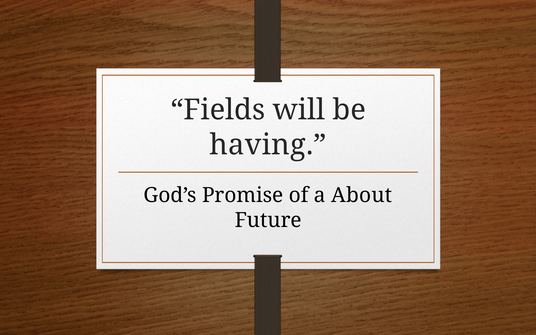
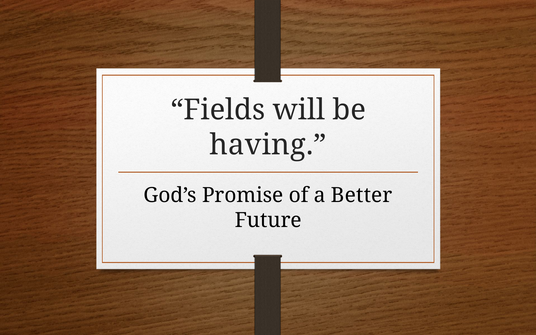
About: About -> Better
